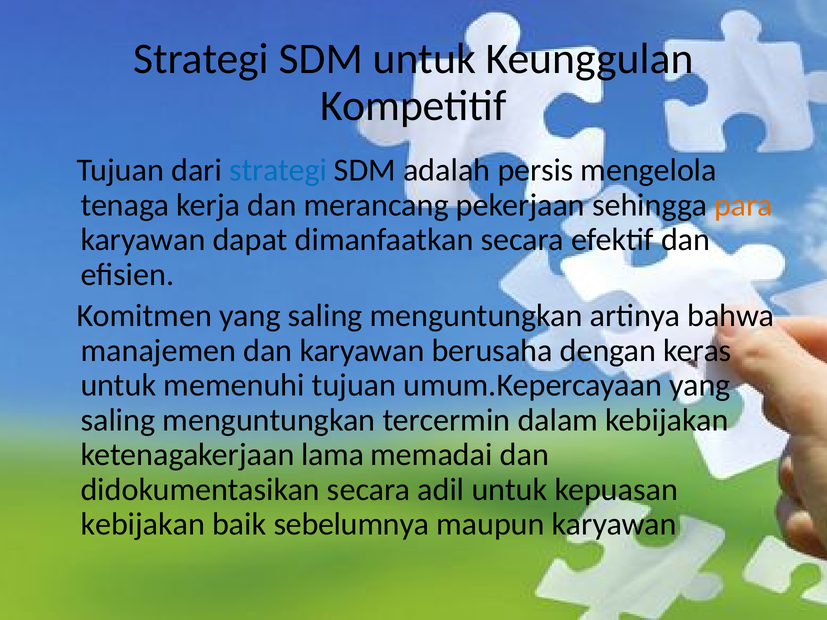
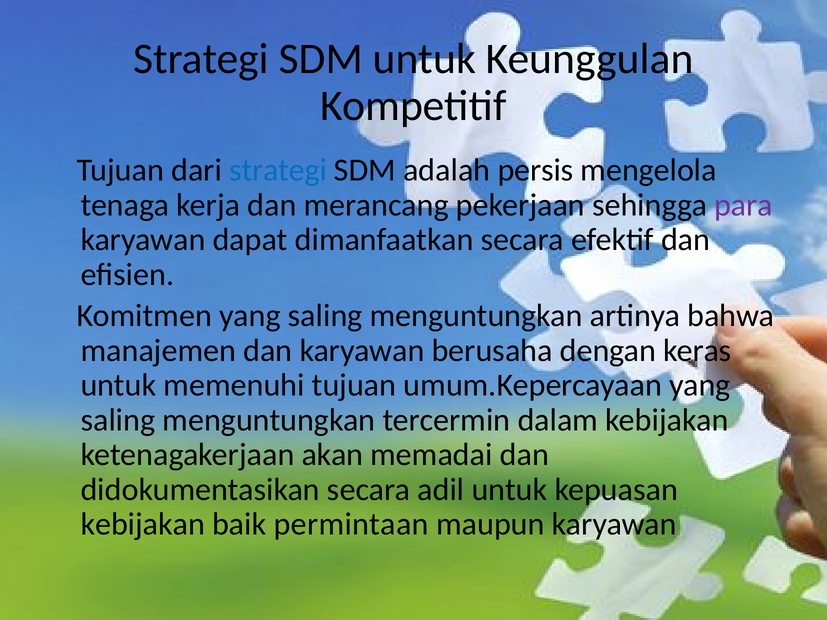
para colour: orange -> purple
lama: lama -> akan
sebelumnya: sebelumnya -> permintaan
